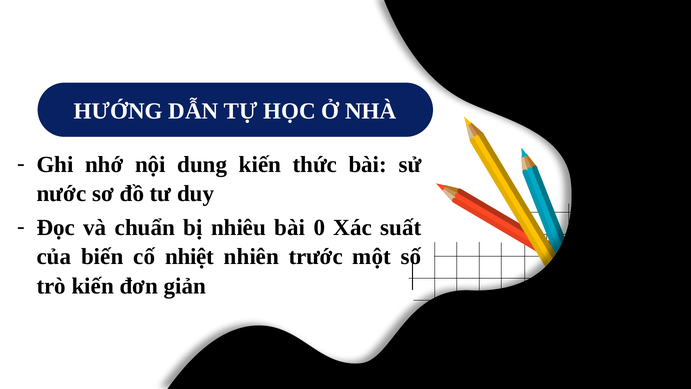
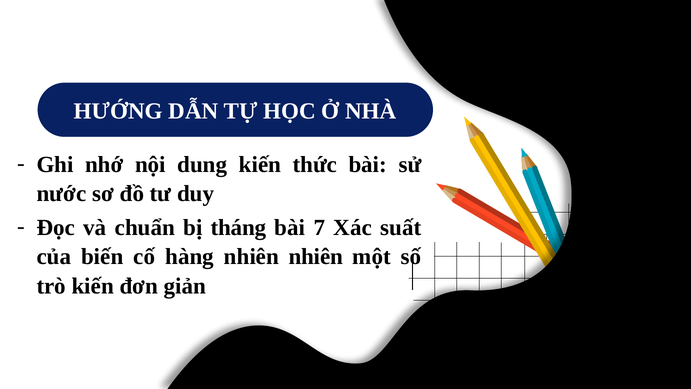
nhiêu: nhiêu -> tháng
0: 0 -> 7
nhiệt: nhiệt -> hàng
nhiên trước: trước -> nhiên
